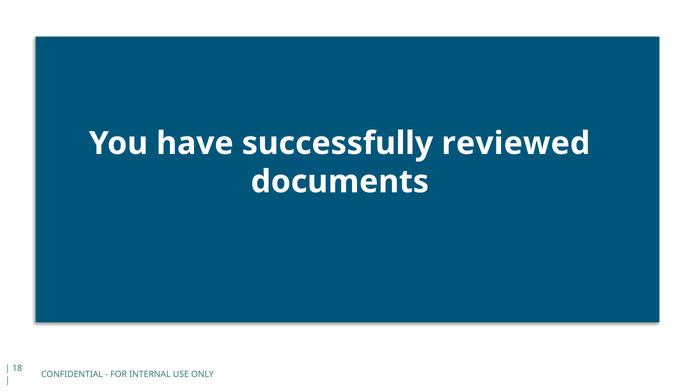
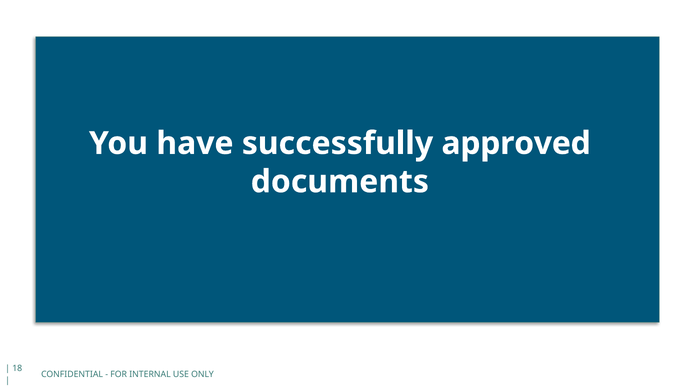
reviewed: reviewed -> approved
